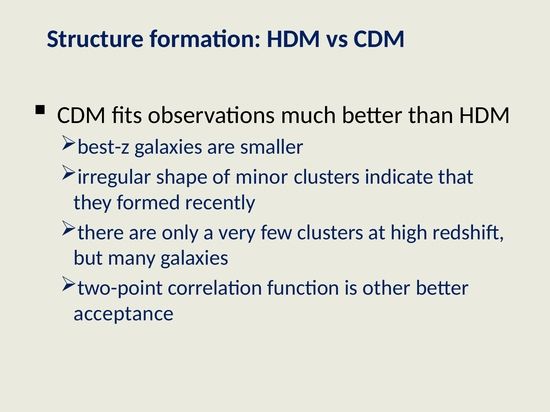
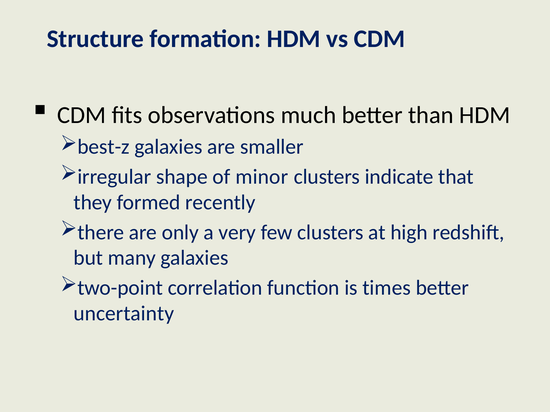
other: other -> times
acceptance: acceptance -> uncertainty
